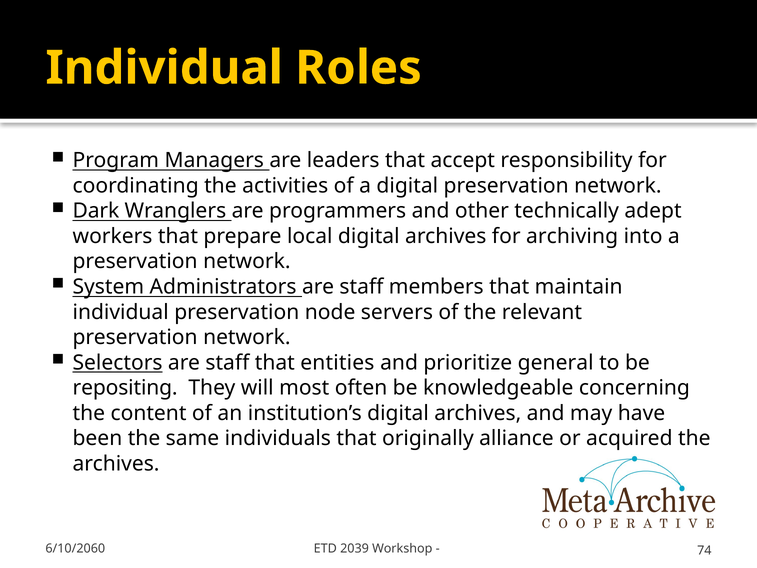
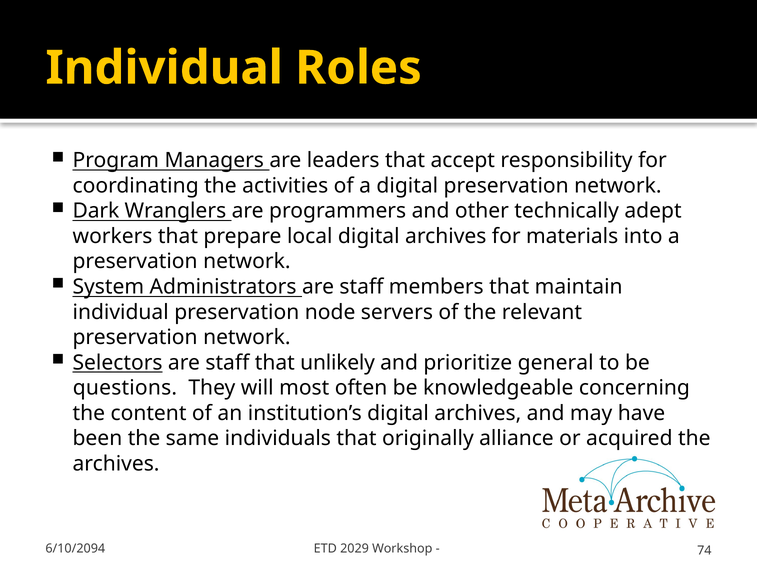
archiving: archiving -> materials
entities: entities -> unlikely
repositing: repositing -> questions
6/10/2060: 6/10/2060 -> 6/10/2094
2039: 2039 -> 2029
